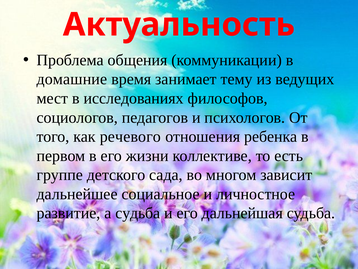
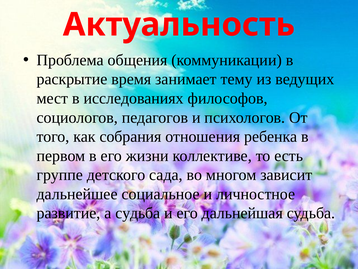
домашние: домашние -> раскрытие
речевого: речевого -> собрания
